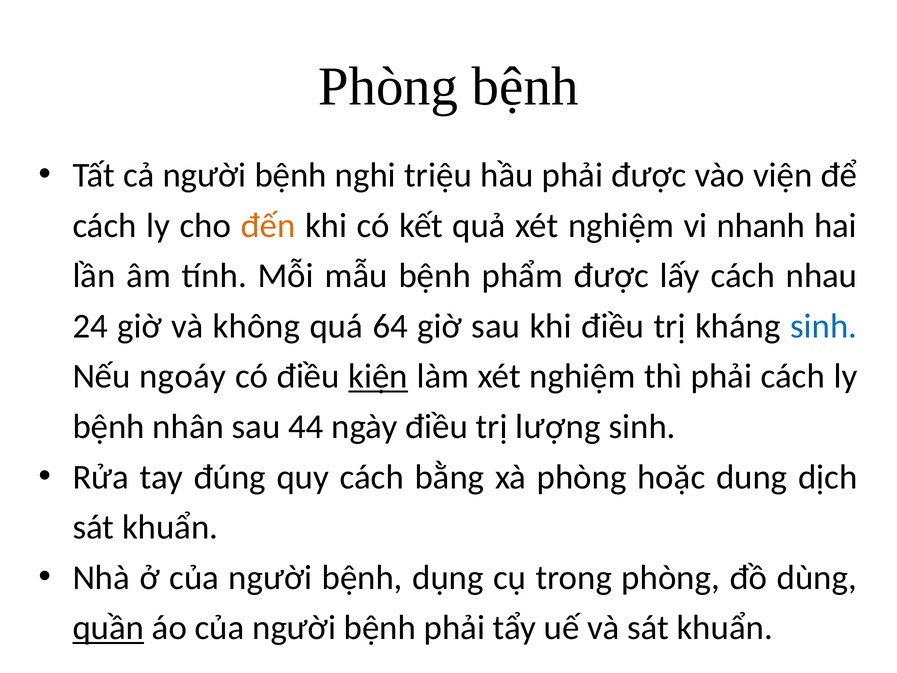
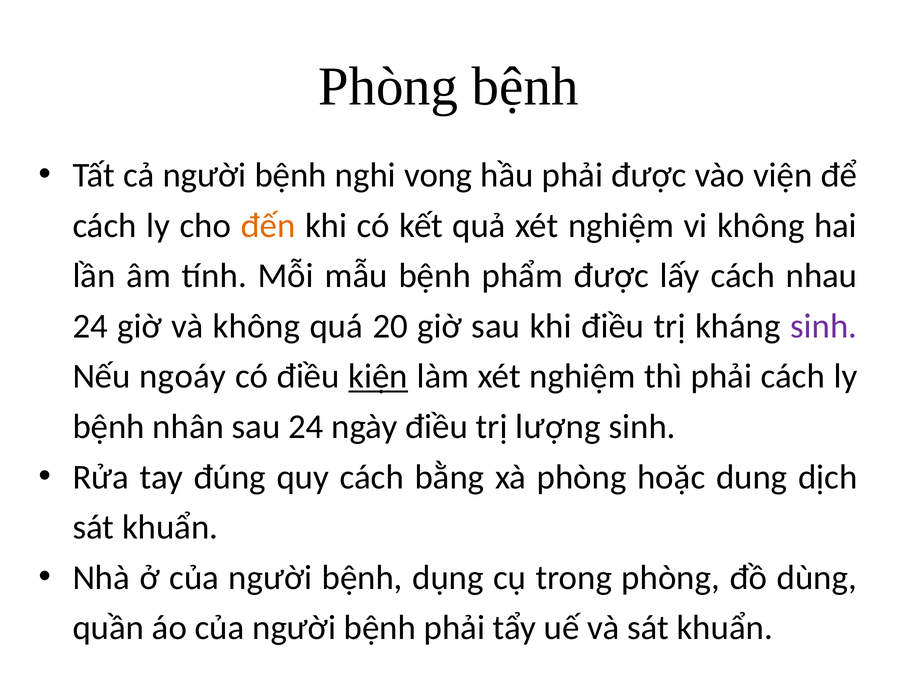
triệu: triệu -> vong
vi nhanh: nhanh -> không
64: 64 -> 20
sinh at (824, 326) colour: blue -> purple
sau 44: 44 -> 24
quần underline: present -> none
